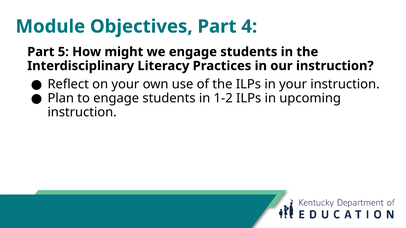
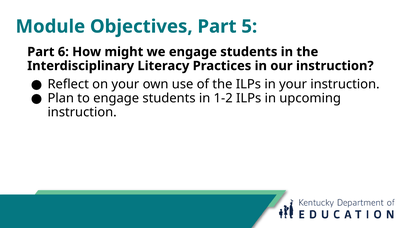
4: 4 -> 5
5: 5 -> 6
